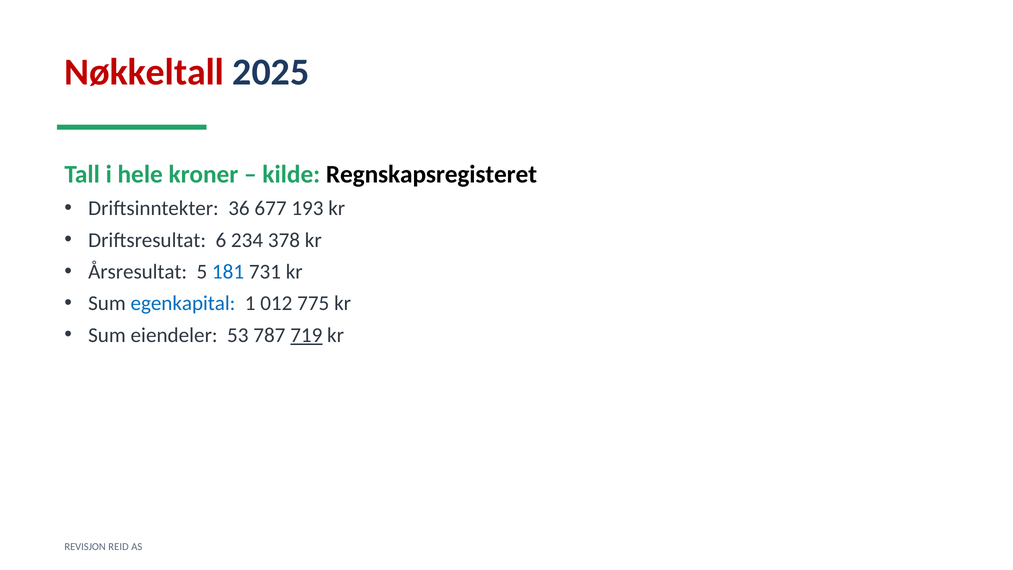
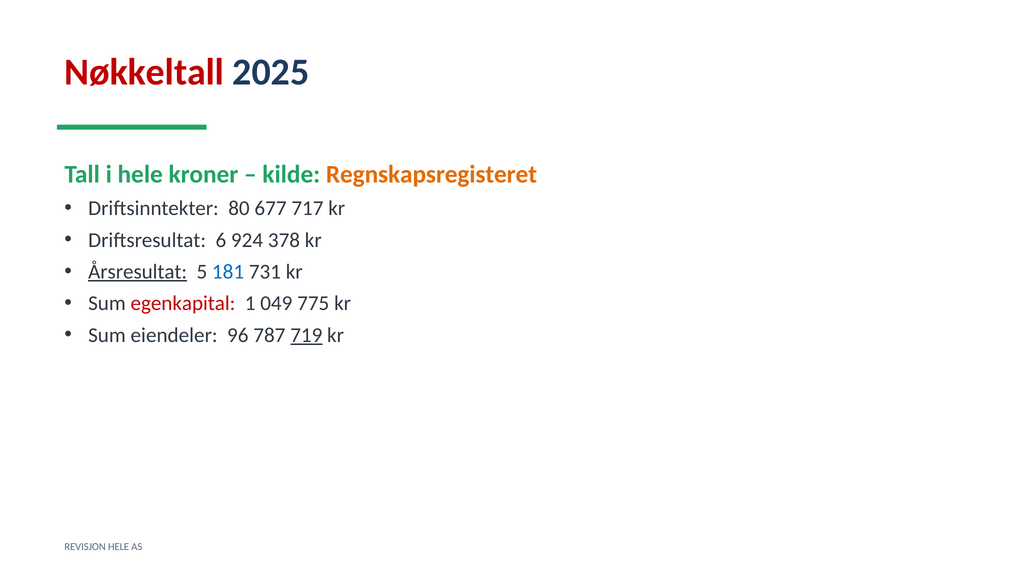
Regnskapsregisteret colour: black -> orange
36: 36 -> 80
193: 193 -> 717
234: 234 -> 924
Årsresultat underline: none -> present
egenkapital colour: blue -> red
012: 012 -> 049
53: 53 -> 96
REVISJON REID: REID -> HELE
